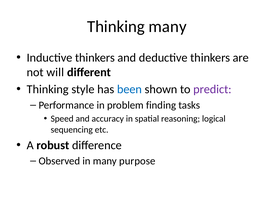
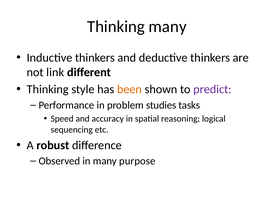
will: will -> link
been colour: blue -> orange
finding: finding -> studies
